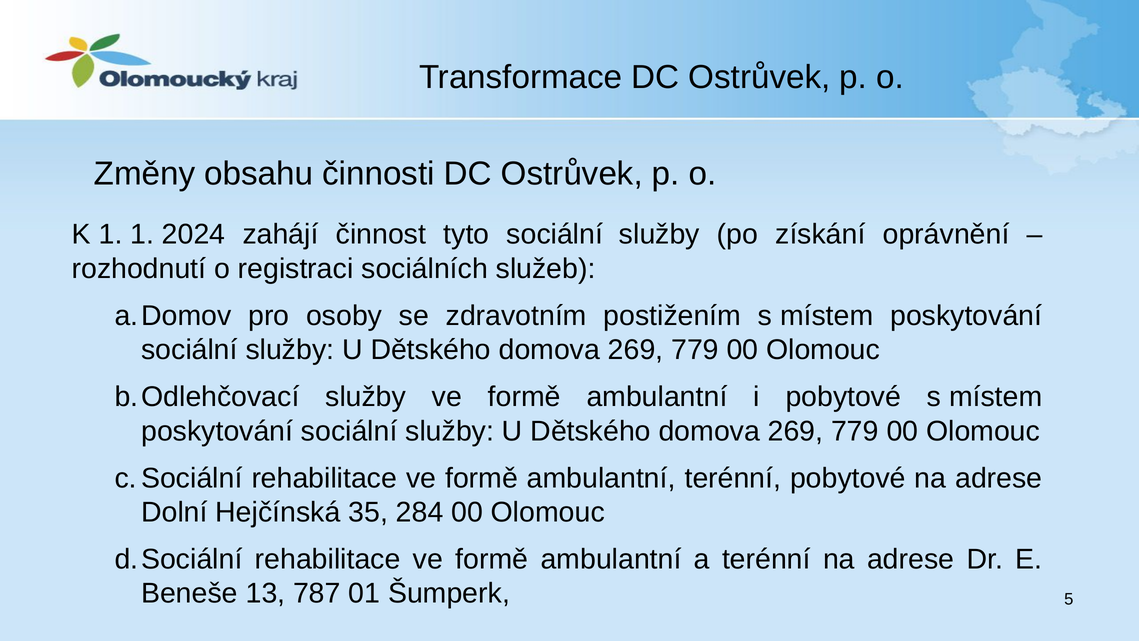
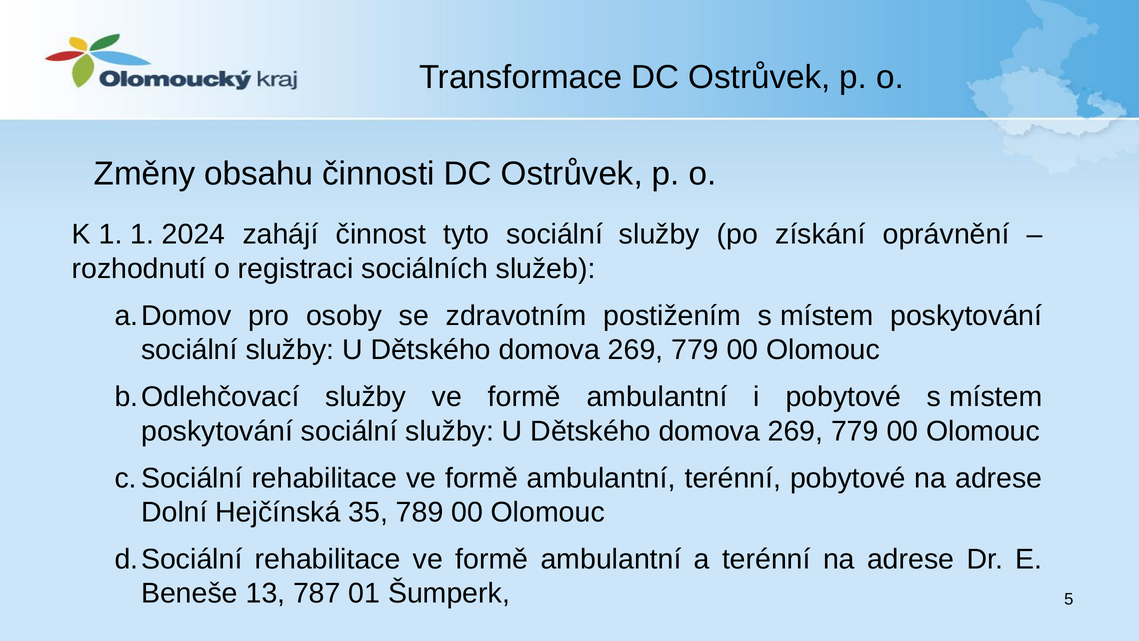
284: 284 -> 789
